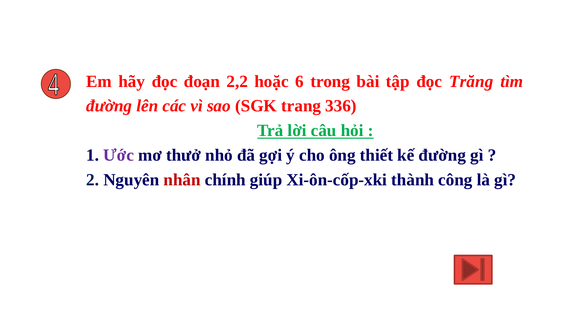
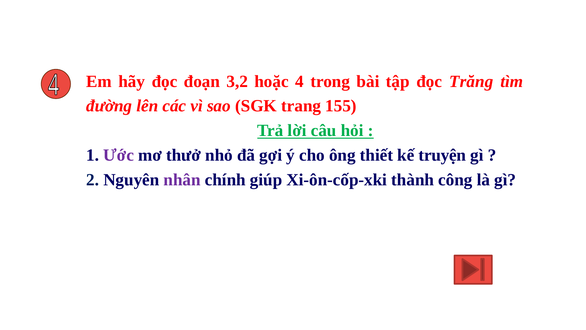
2,2: 2,2 -> 3,2
6: 6 -> 4
336: 336 -> 155
kế đường: đường -> truyện
nhân colour: red -> purple
